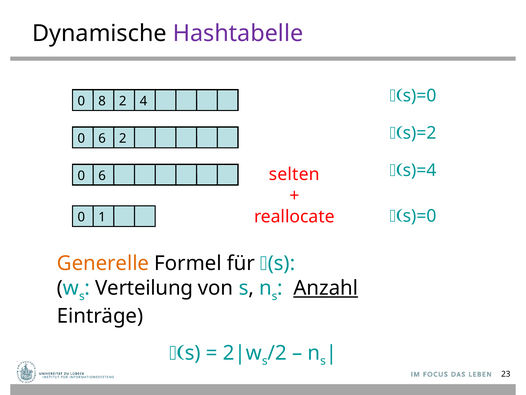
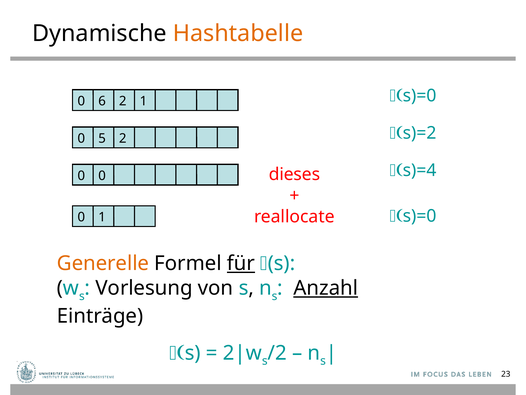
Hashtabelle colour: purple -> orange
8: 8 -> 6
2 4: 4 -> 1
6 at (102, 138): 6 -> 5
selten: selten -> dieses
6 at (102, 175): 6 -> 0
für underline: none -> present
Verteilung: Verteilung -> Vorlesung
